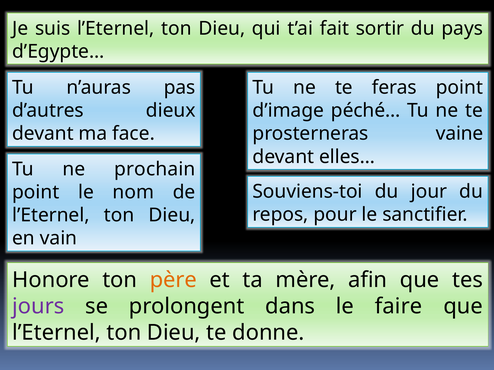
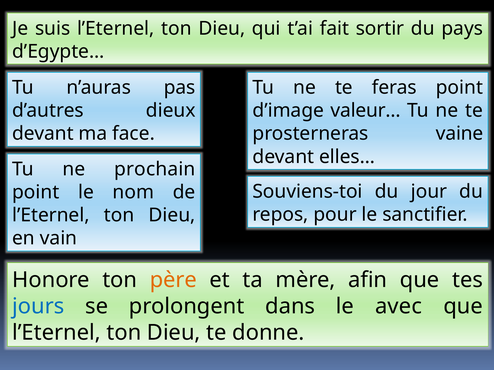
péché…: péché… -> valeur…
jours colour: purple -> blue
faire: faire -> avec
